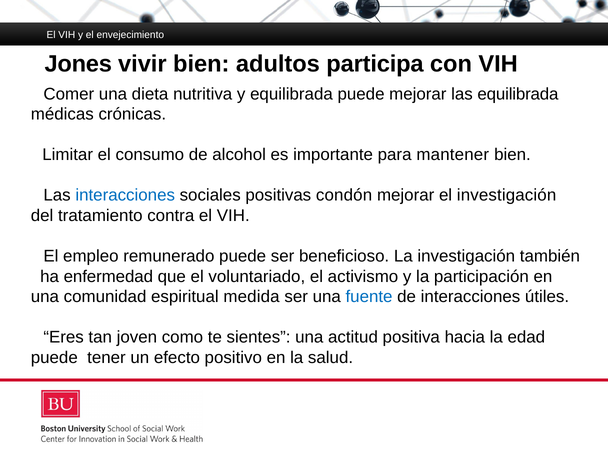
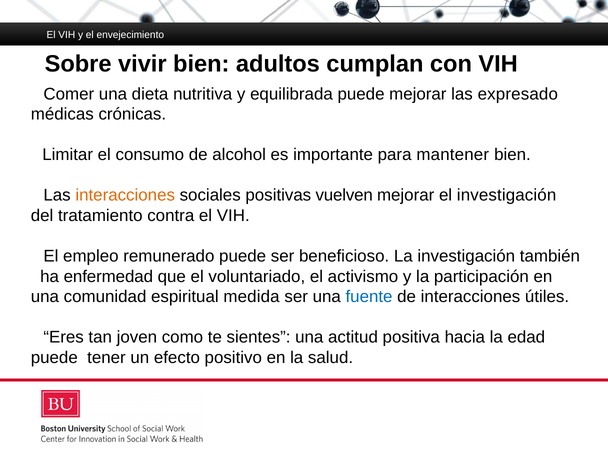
Jones: Jones -> Sobre
participa: participa -> cumplan
las equilibrada: equilibrada -> expresado
interacciones at (125, 195) colour: blue -> orange
condón: condón -> vuelven
